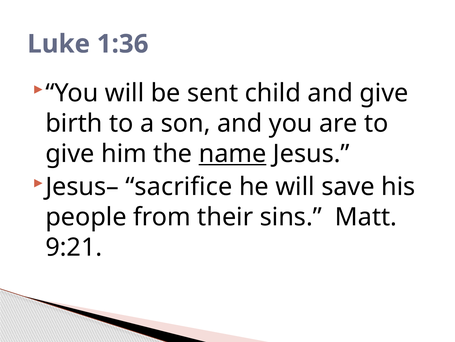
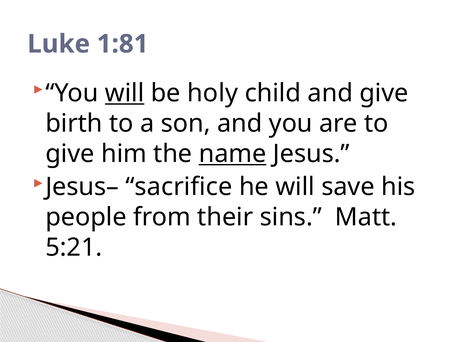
1:36: 1:36 -> 1:81
will at (125, 93) underline: none -> present
sent: sent -> holy
9:21: 9:21 -> 5:21
